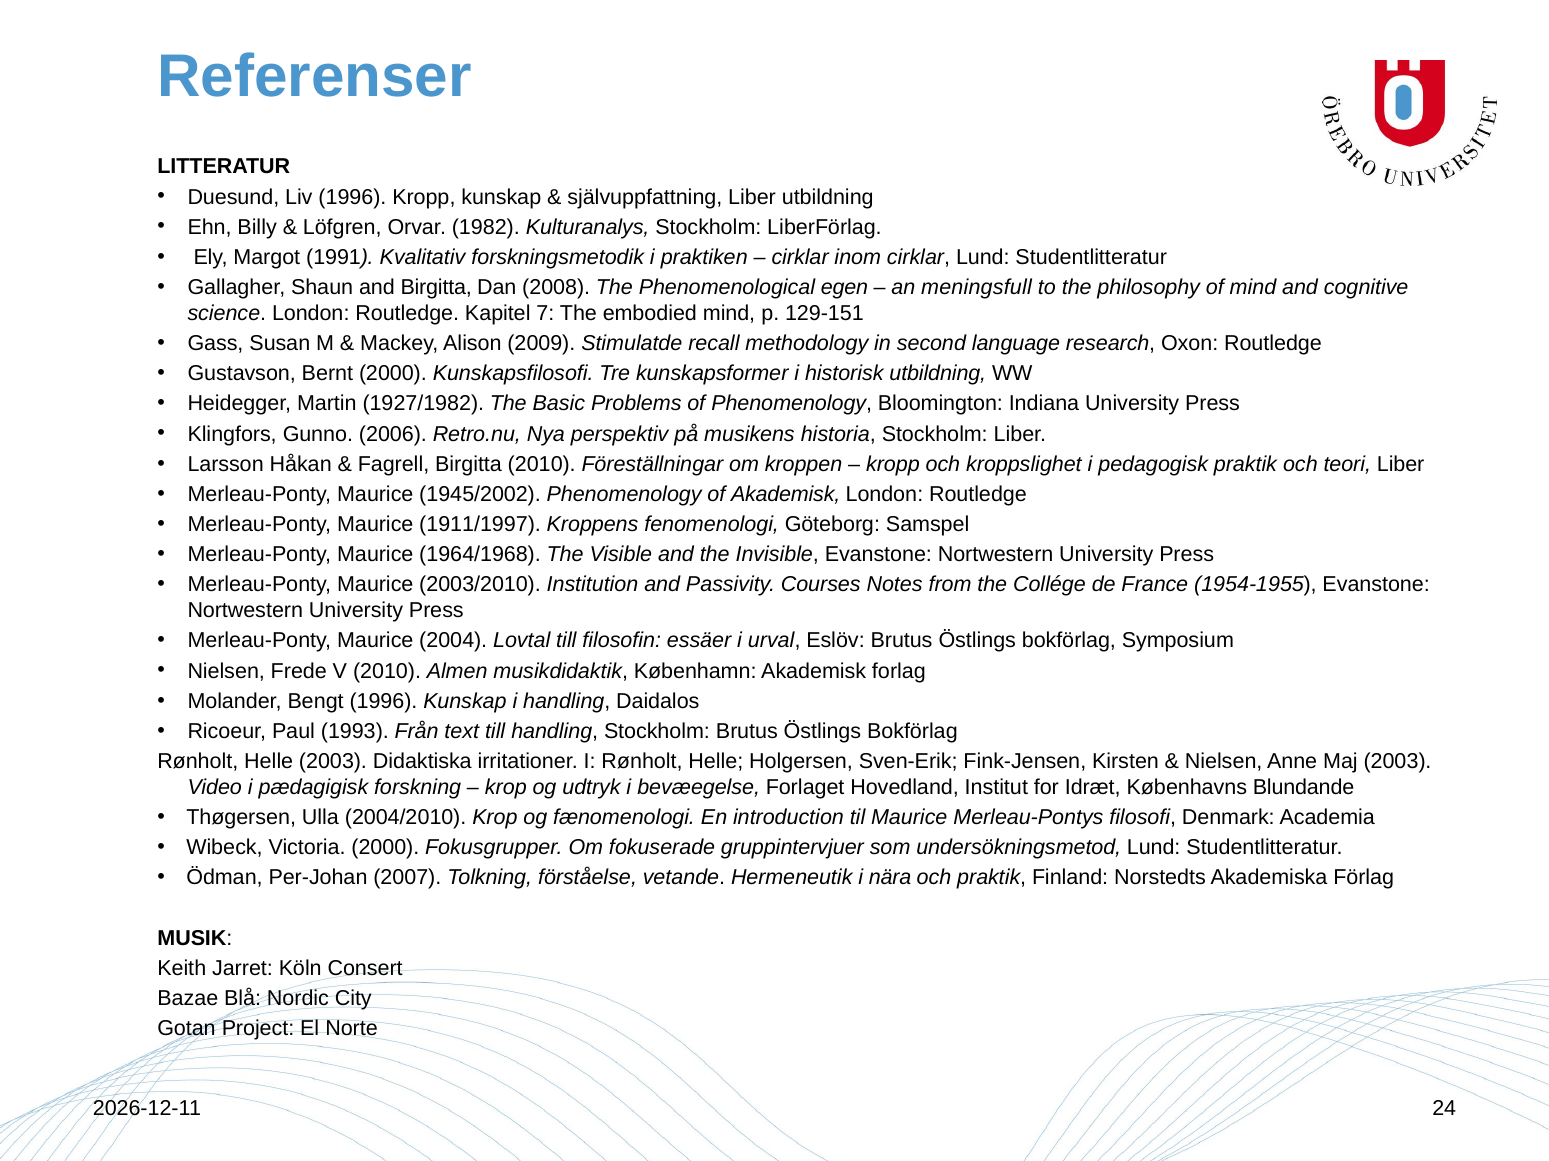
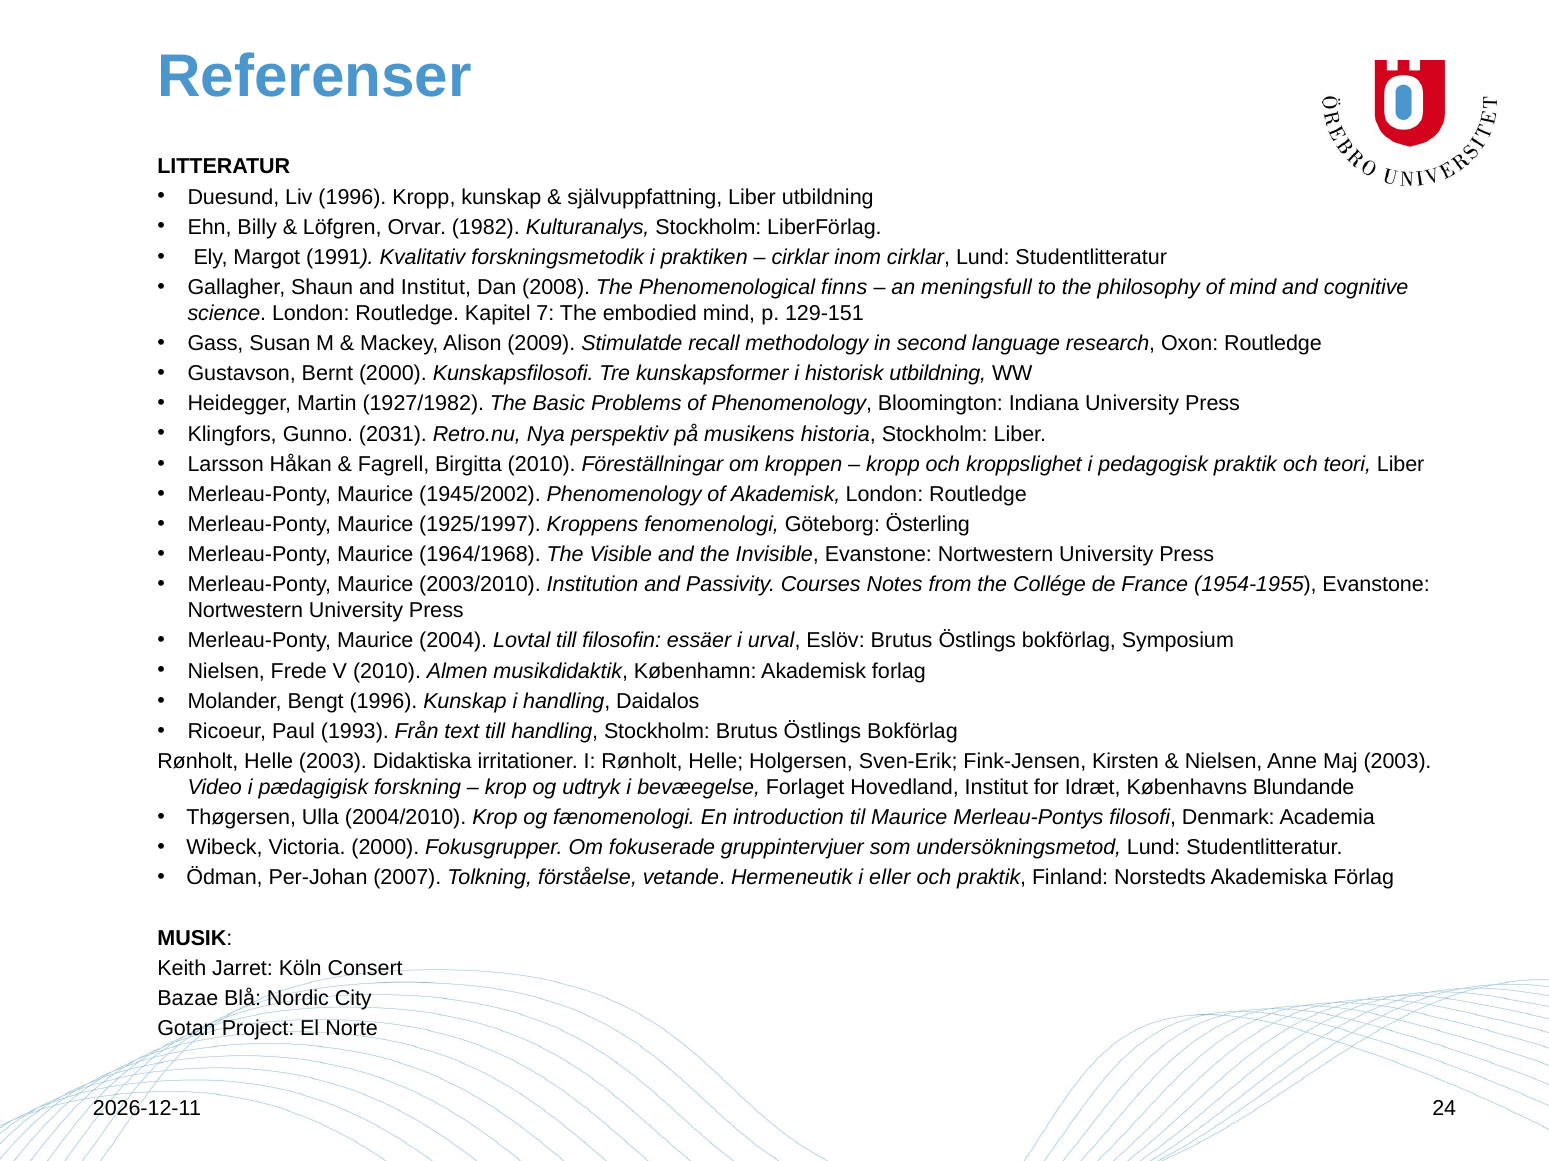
and Birgitta: Birgitta -> Institut
egen: egen -> finns
2006: 2006 -> 2031
1911/1997: 1911/1997 -> 1925/1997
Samspel: Samspel -> Österling
nära: nära -> eller
